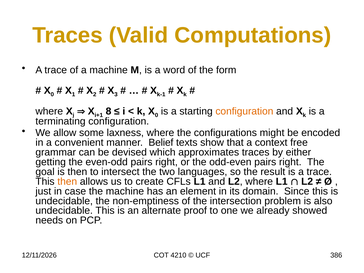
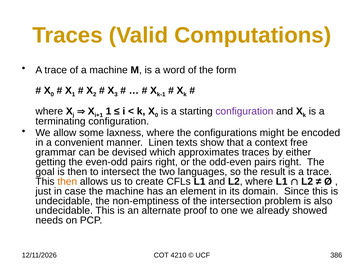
8 at (109, 111): 8 -> 1
configuration at (244, 111) colour: orange -> purple
Belief: Belief -> Linen
